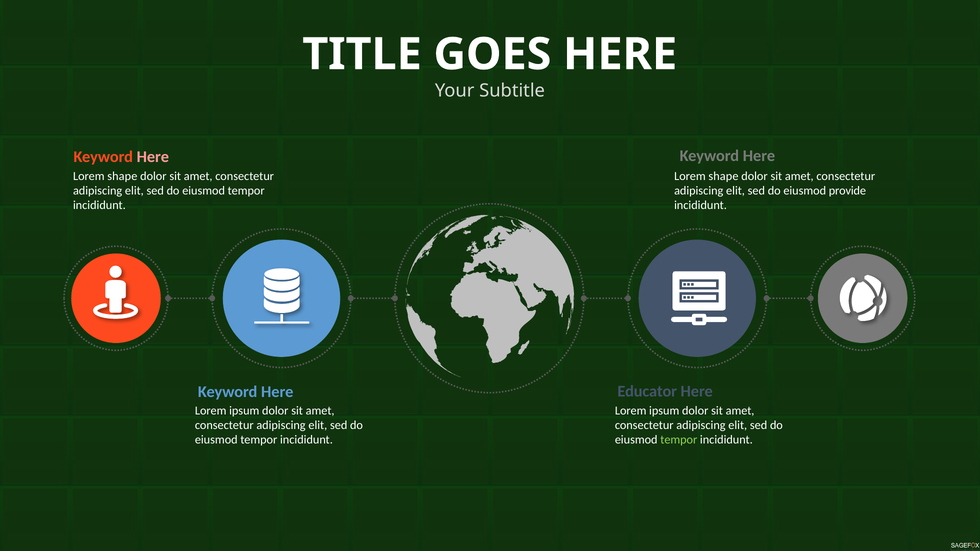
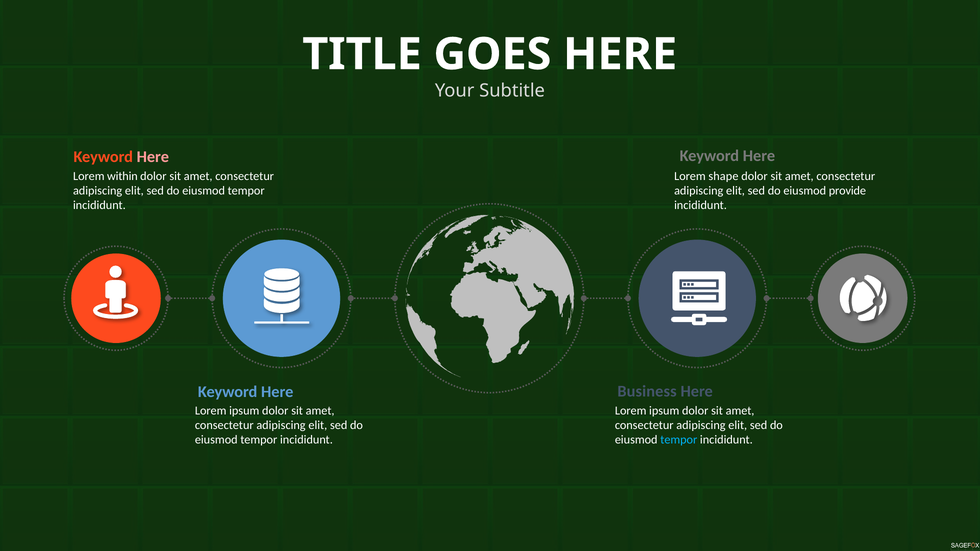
shape at (122, 176): shape -> within
Educator: Educator -> Business
tempor at (679, 440) colour: light green -> light blue
